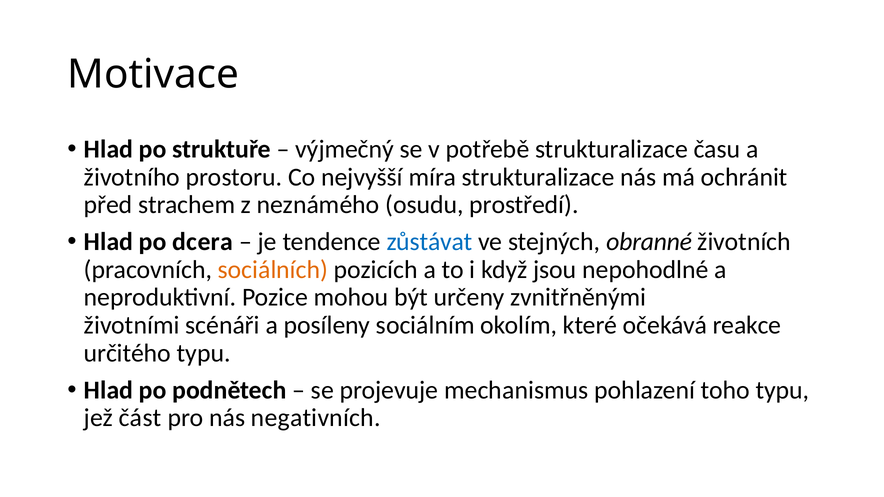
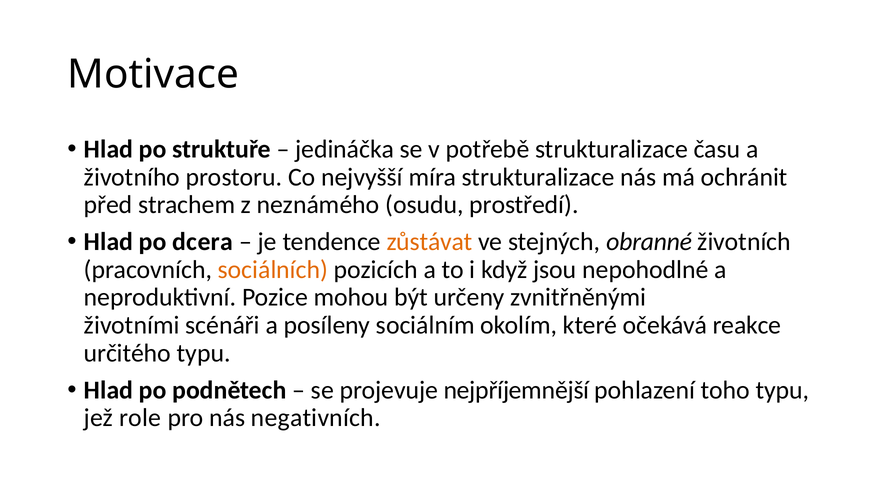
výjmečný: výjmečný -> jedináčka
zůstávat colour: blue -> orange
mechanismus: mechanismus -> nejpříjemnější
část: část -> role
